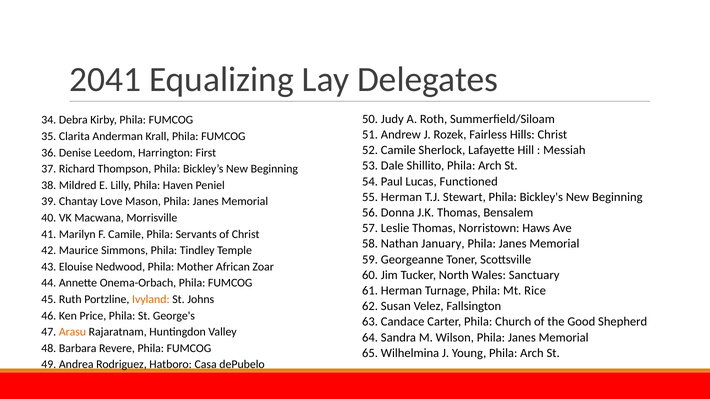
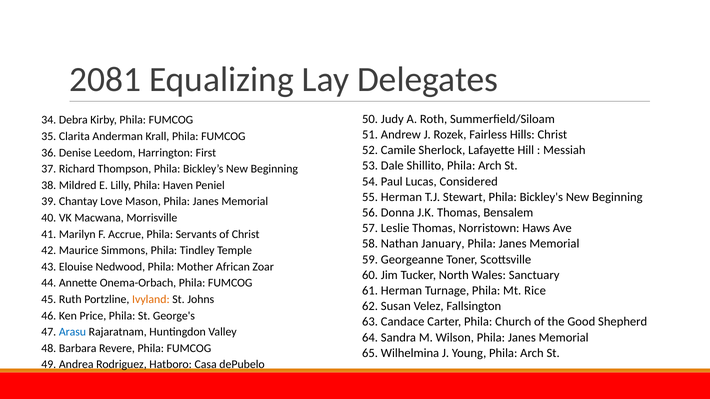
2041: 2041 -> 2081
Functioned: Functioned -> Considered
F Camile: Camile -> Accrue
Arasu colour: orange -> blue
